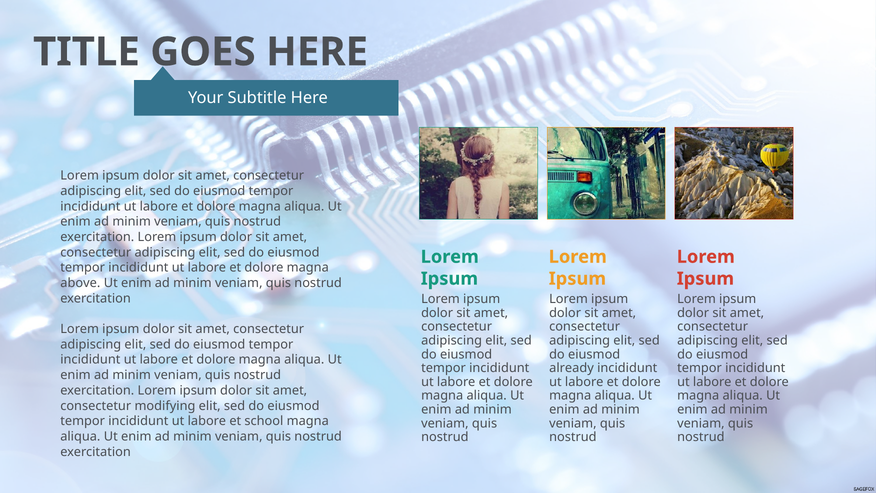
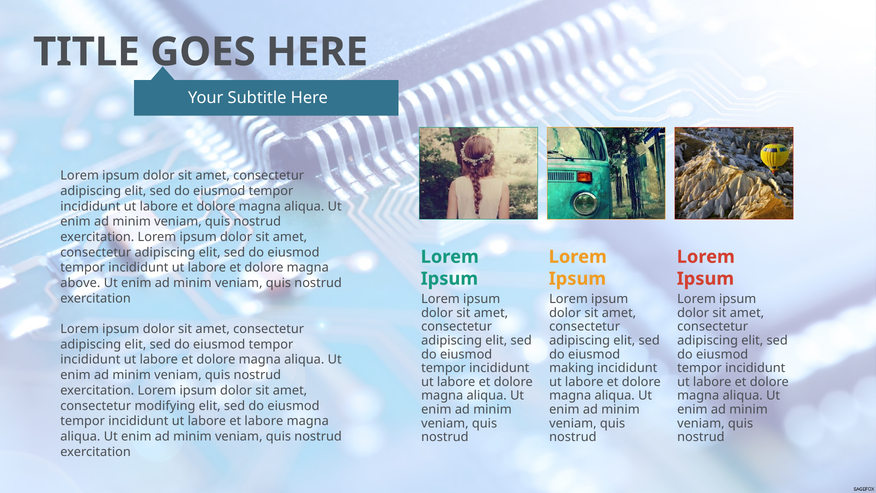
already: already -> making
et school: school -> labore
